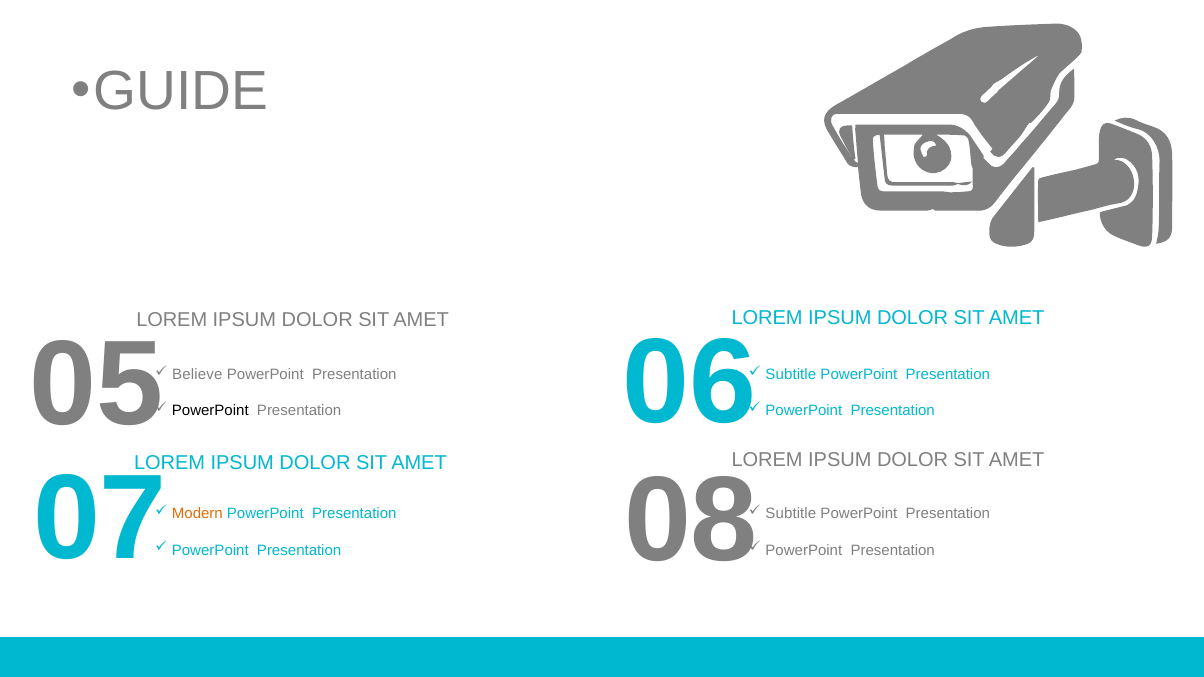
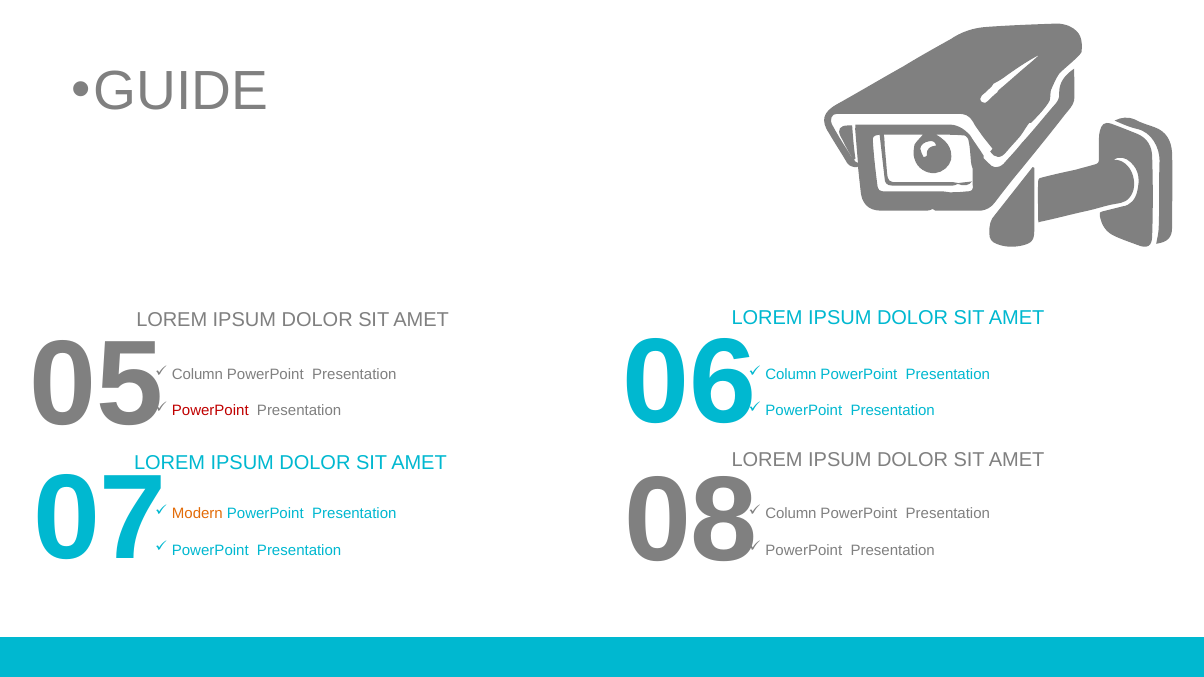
Believe at (197, 375): Believe -> Column
Subtitle at (791, 375): Subtitle -> Column
PowerPoint at (210, 411) colour: black -> red
Subtitle at (791, 514): Subtitle -> Column
